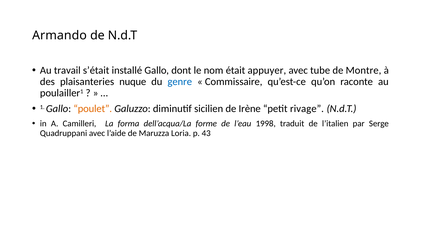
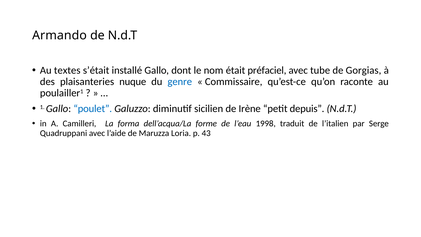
travail: travail -> textes
appuyer: appuyer -> préfaciel
Montre: Montre -> Gorgias
poulet colour: orange -> blue
rivage: rivage -> depuis
